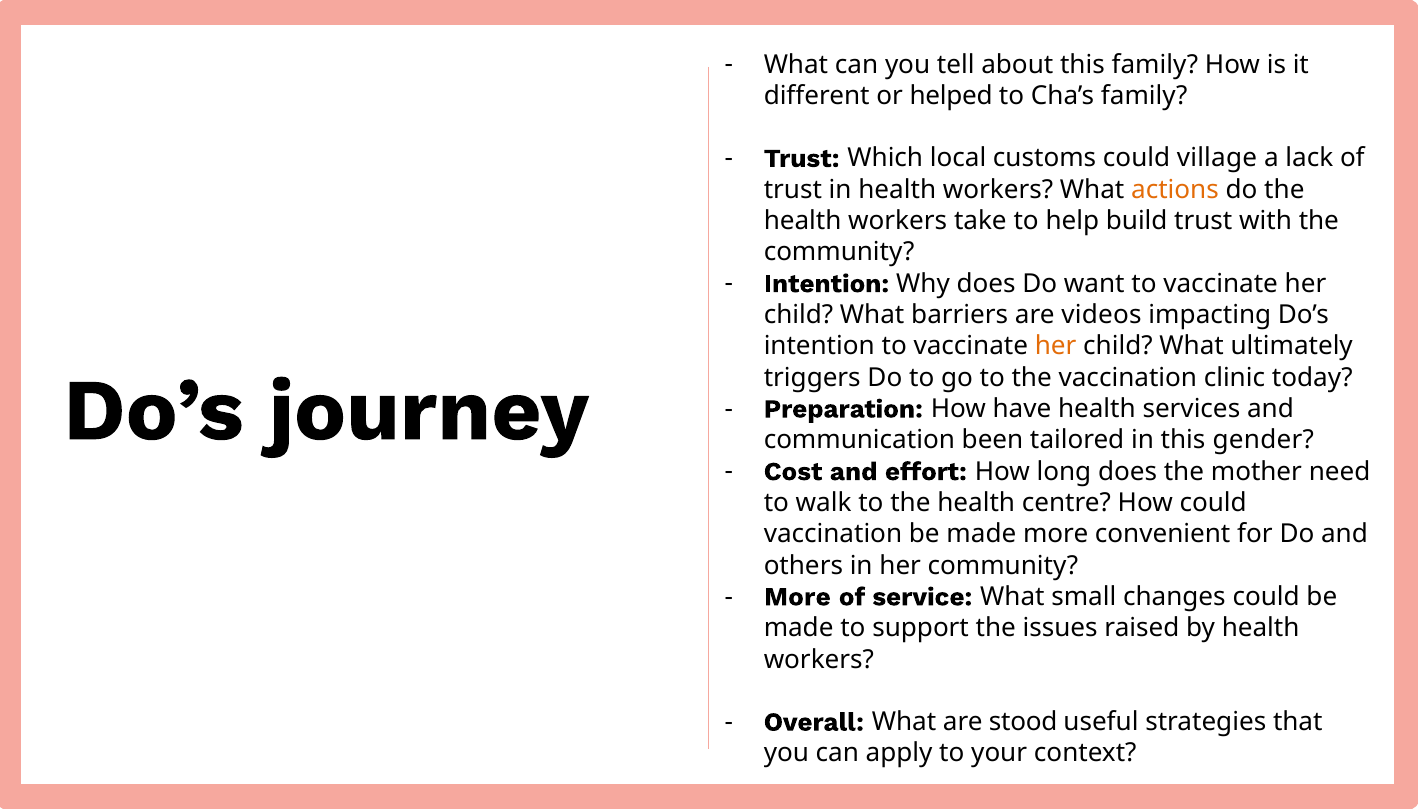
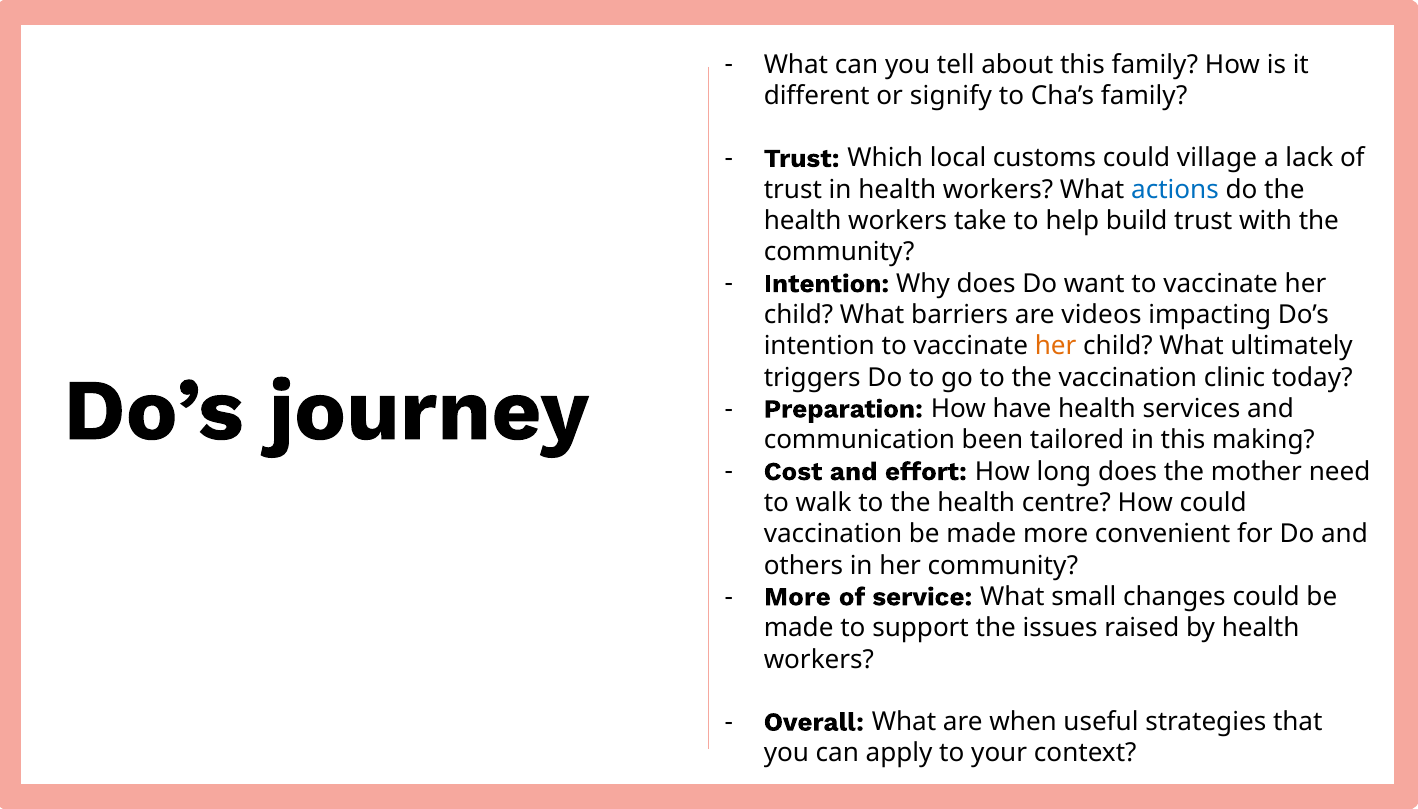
helped: helped -> signify
actions colour: orange -> blue
gender: gender -> making
stood: stood -> when
